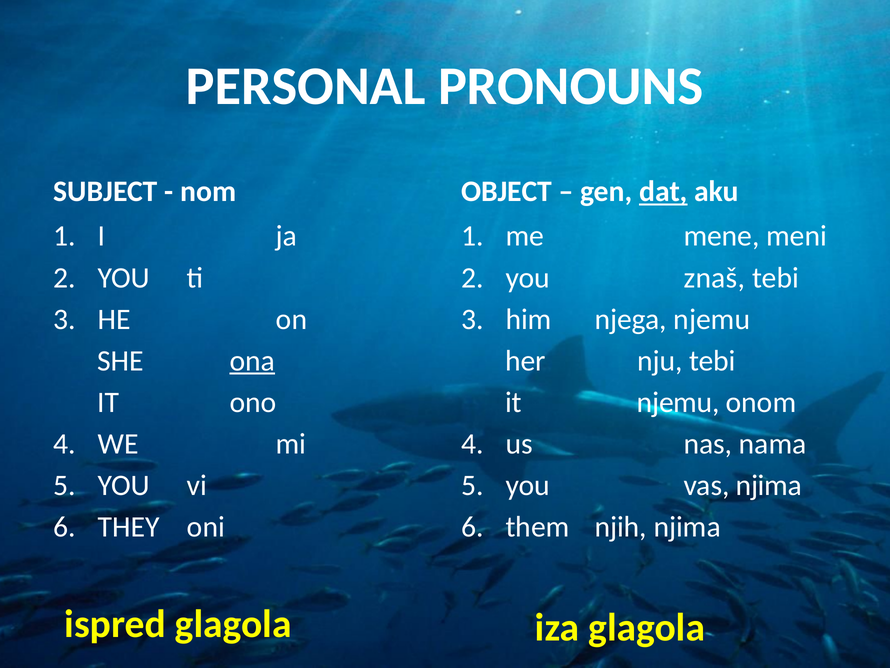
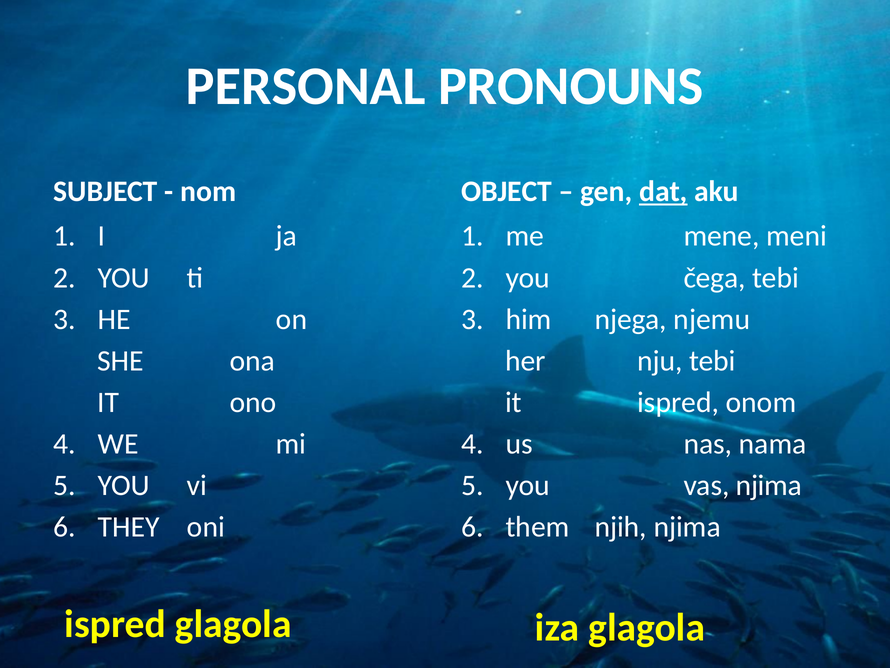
znaš: znaš -> čega
ona underline: present -> none
it njemu: njemu -> ispred
